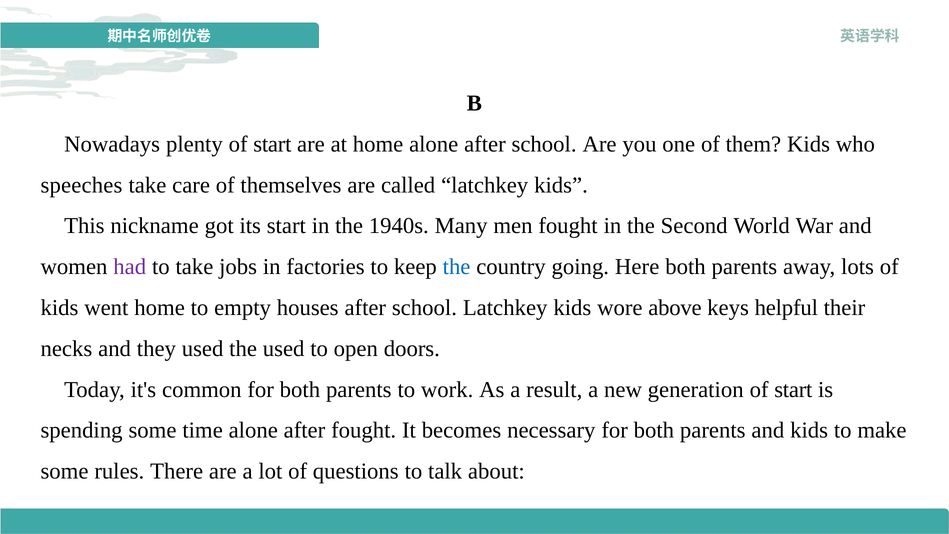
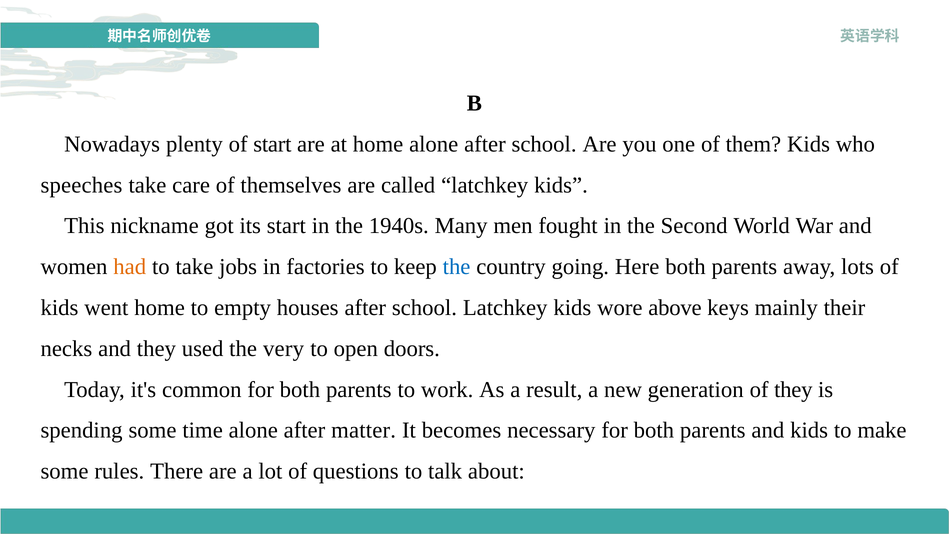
had colour: purple -> orange
helpful: helpful -> mainly
the used: used -> very
generation of start: start -> they
after fought: fought -> matter
